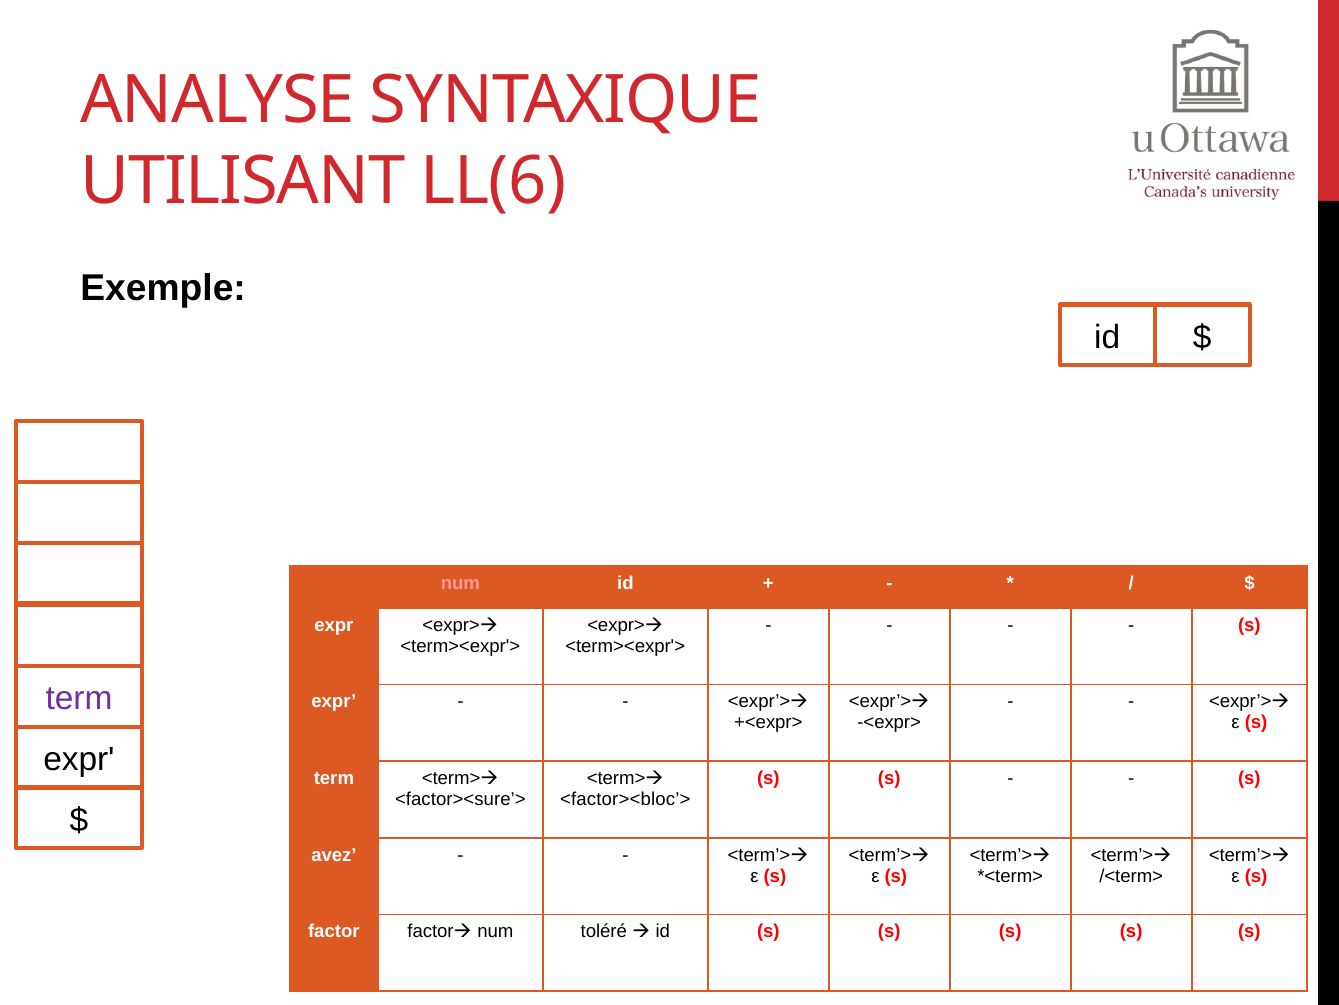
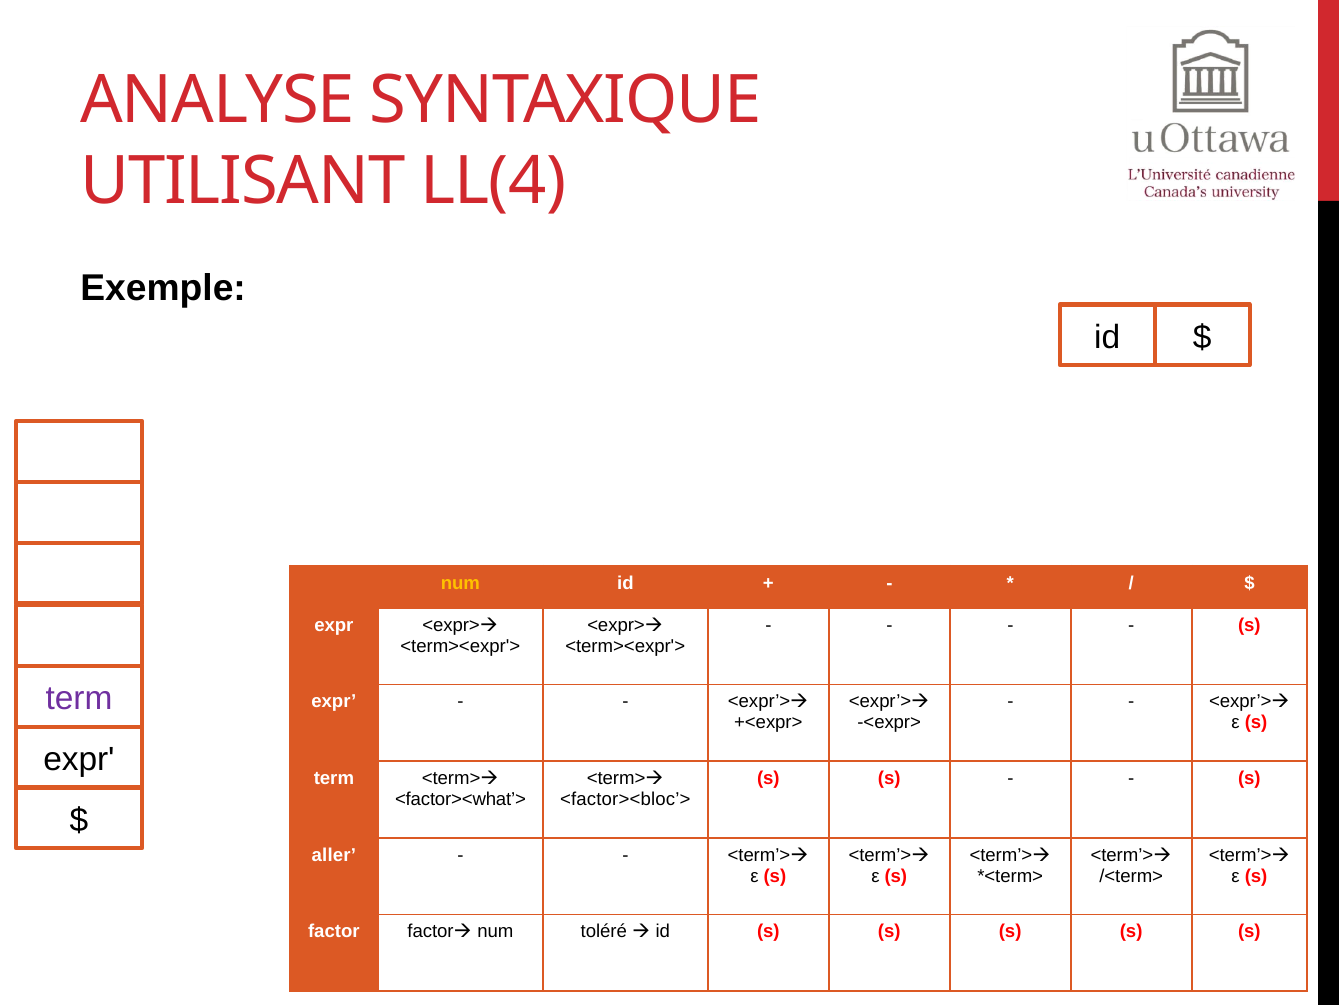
LL(6: LL(6 -> LL(4
num at (460, 583) colour: pink -> yellow
<factor><sure’>: <factor><sure’> -> <factor><what’>
avez: avez -> aller
